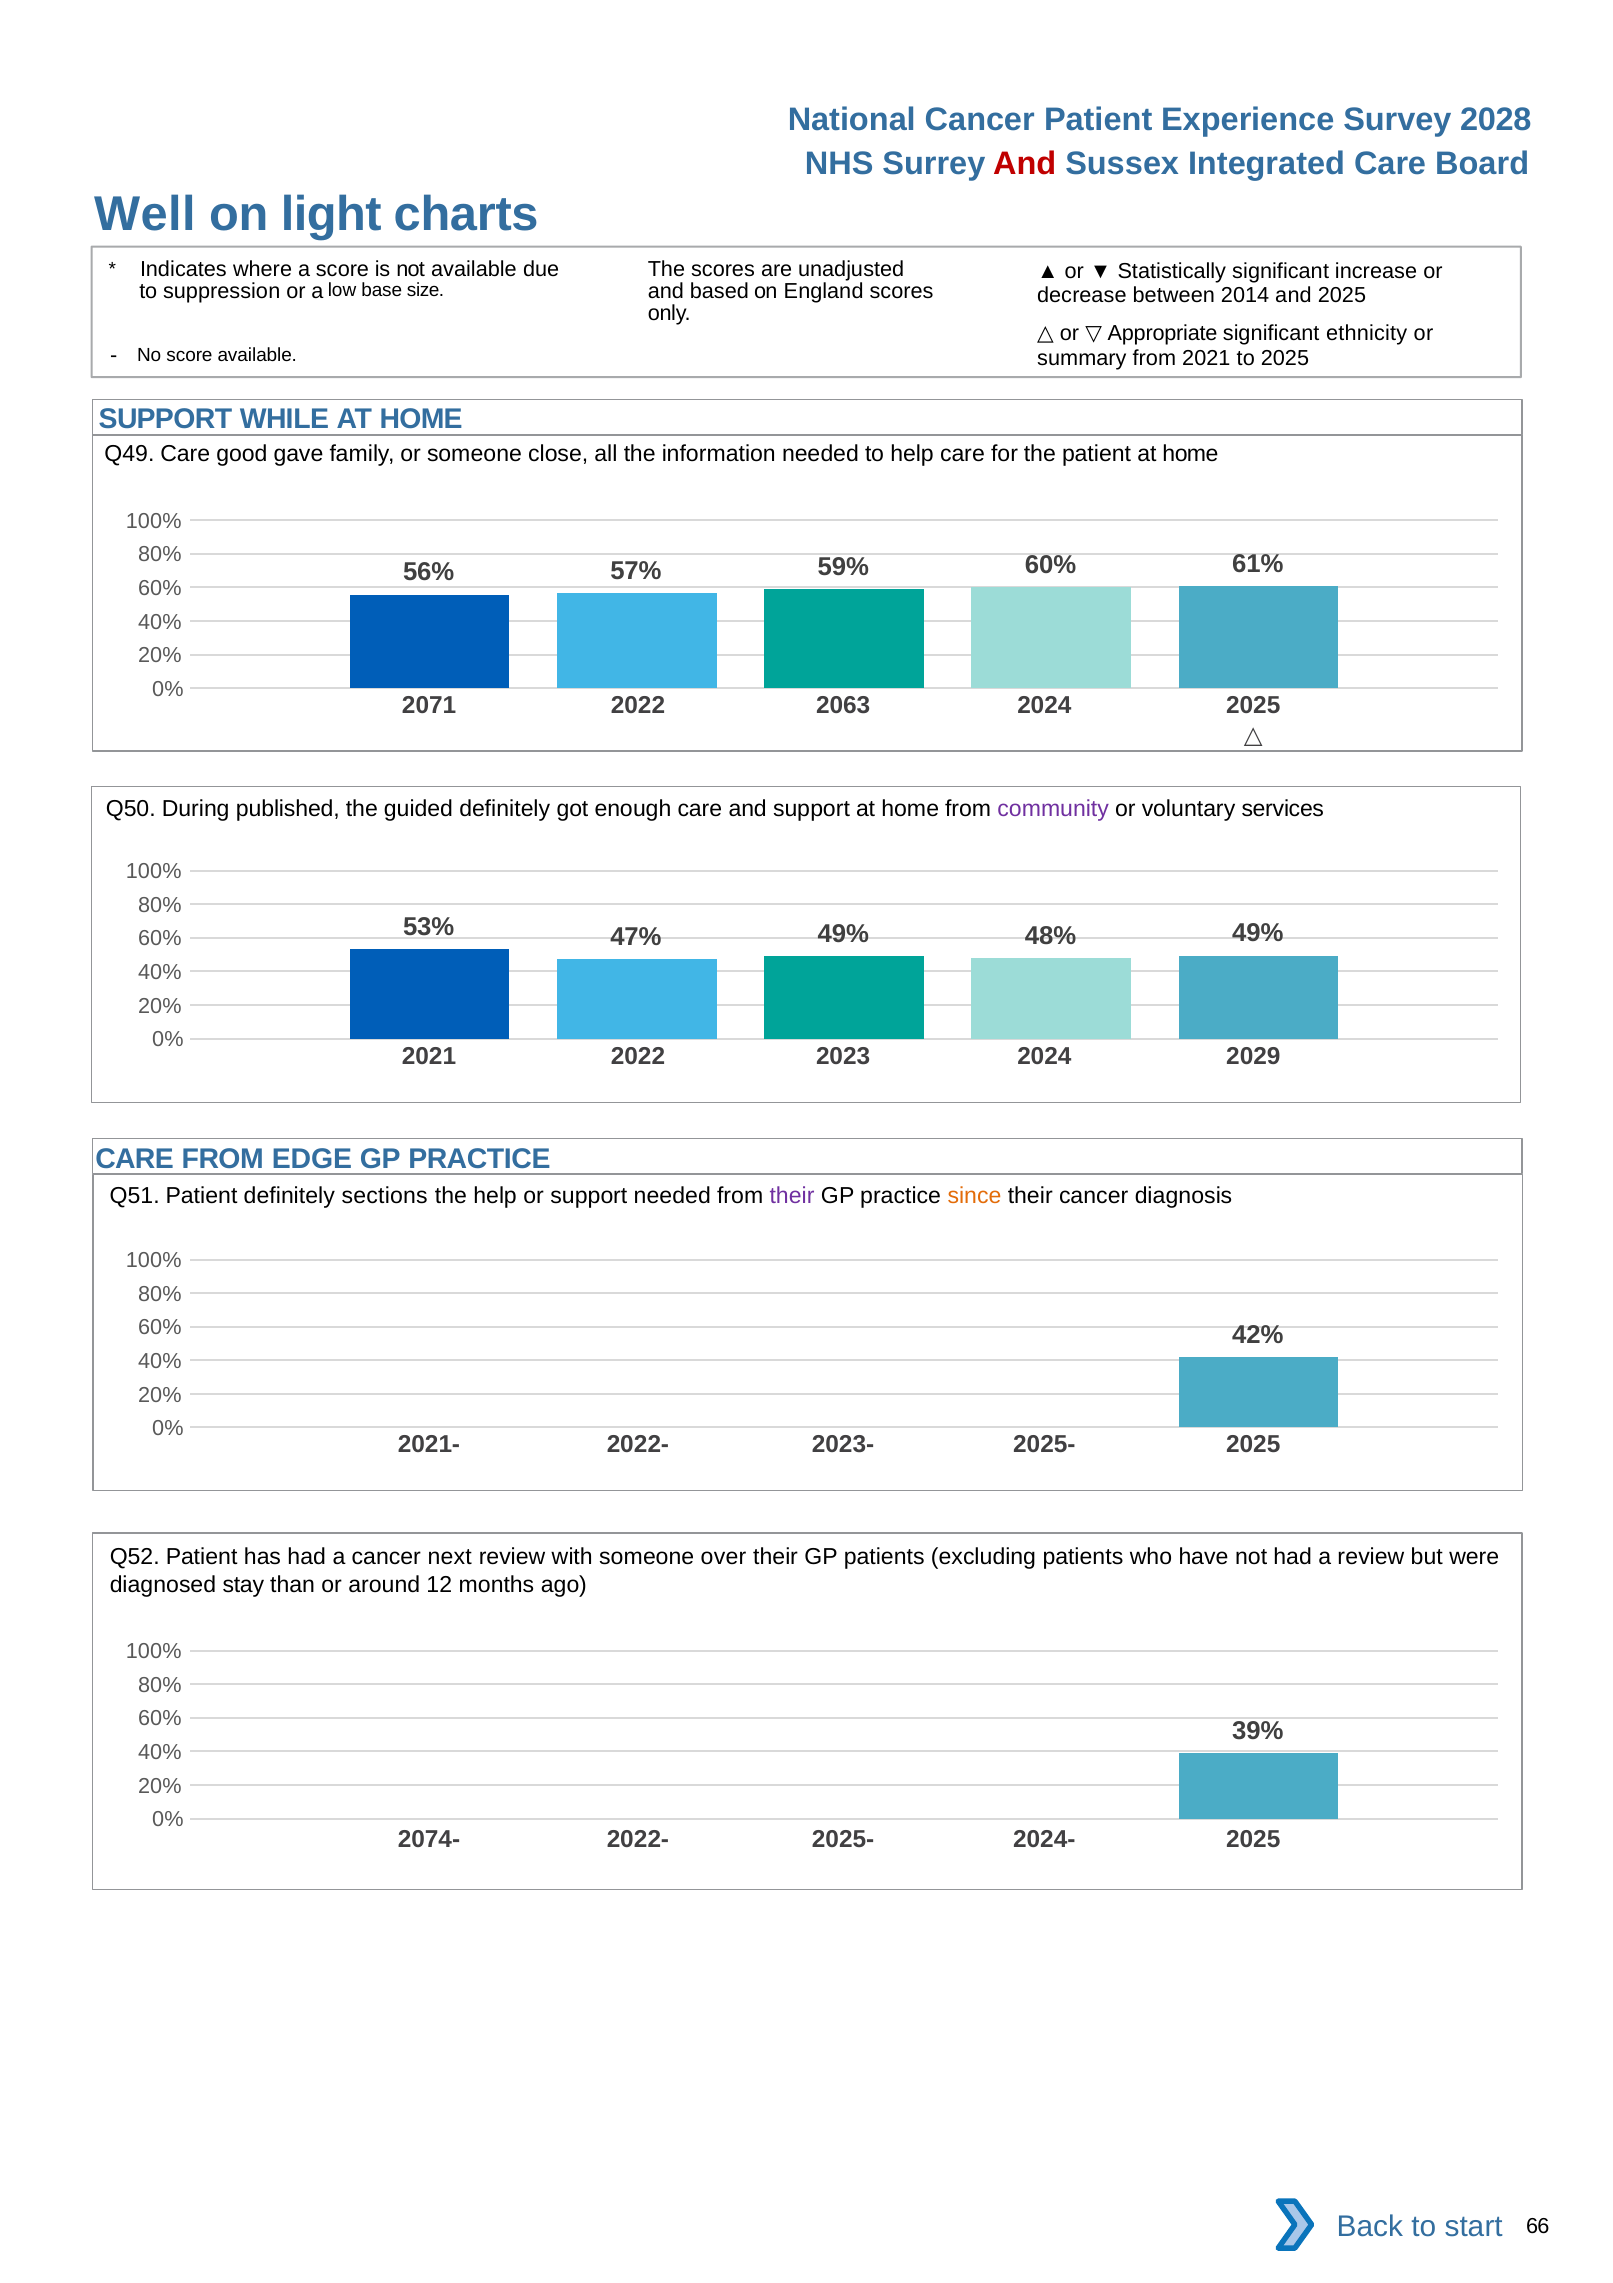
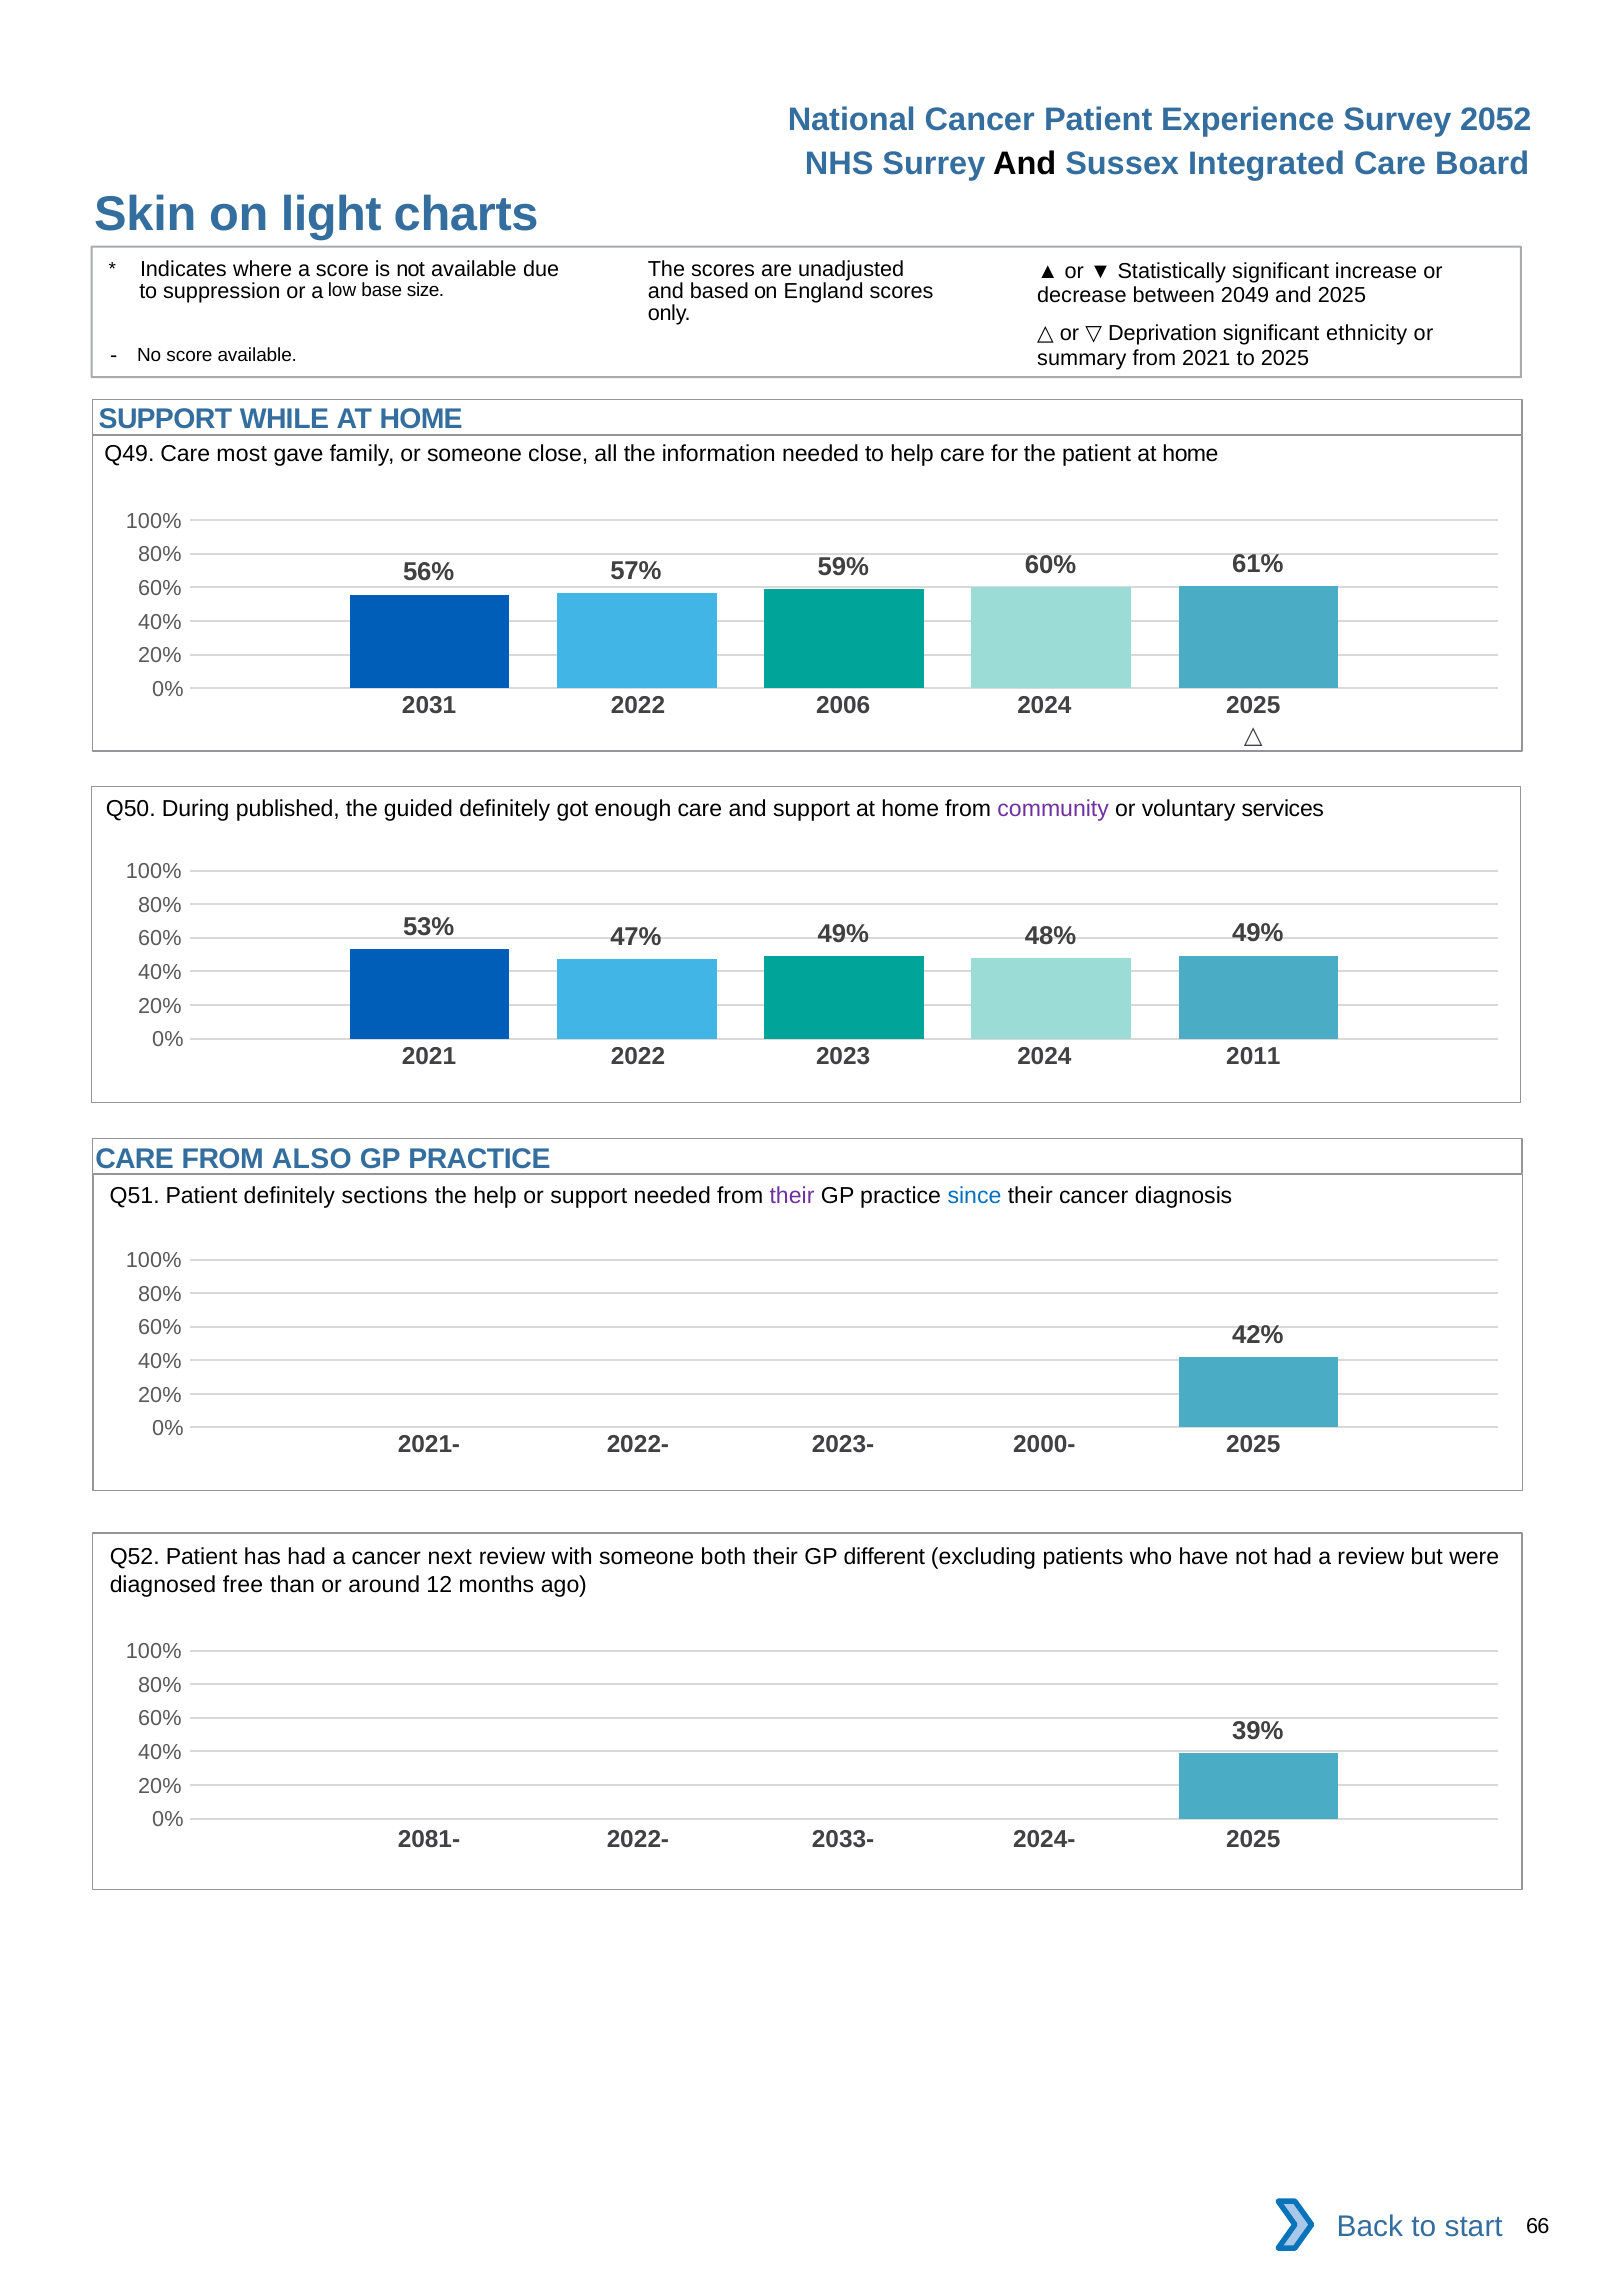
2028: 2028 -> 2052
And at (1025, 164) colour: red -> black
Well: Well -> Skin
2014: 2014 -> 2049
Appropriate: Appropriate -> Deprivation
good: good -> most
2071: 2071 -> 2031
2063: 2063 -> 2006
2029: 2029 -> 2011
EDGE: EDGE -> ALSO
since colour: orange -> blue
2023- 2025-: 2025- -> 2000-
over: over -> both
GP patients: patients -> different
stay: stay -> free
2074-: 2074- -> 2081-
2022- 2025-: 2025- -> 2033-
